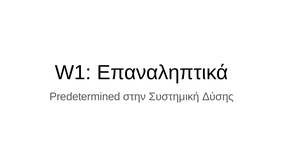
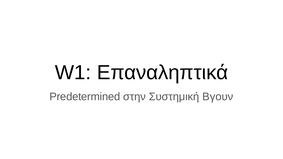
Δύσης: Δύσης -> Βγουν
